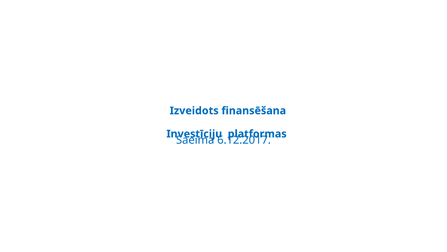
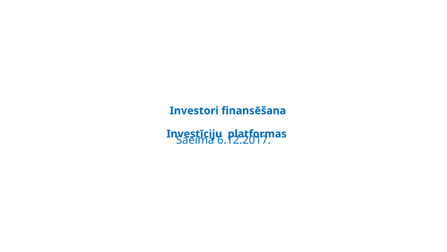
Izveidots: Izveidots -> Investori
